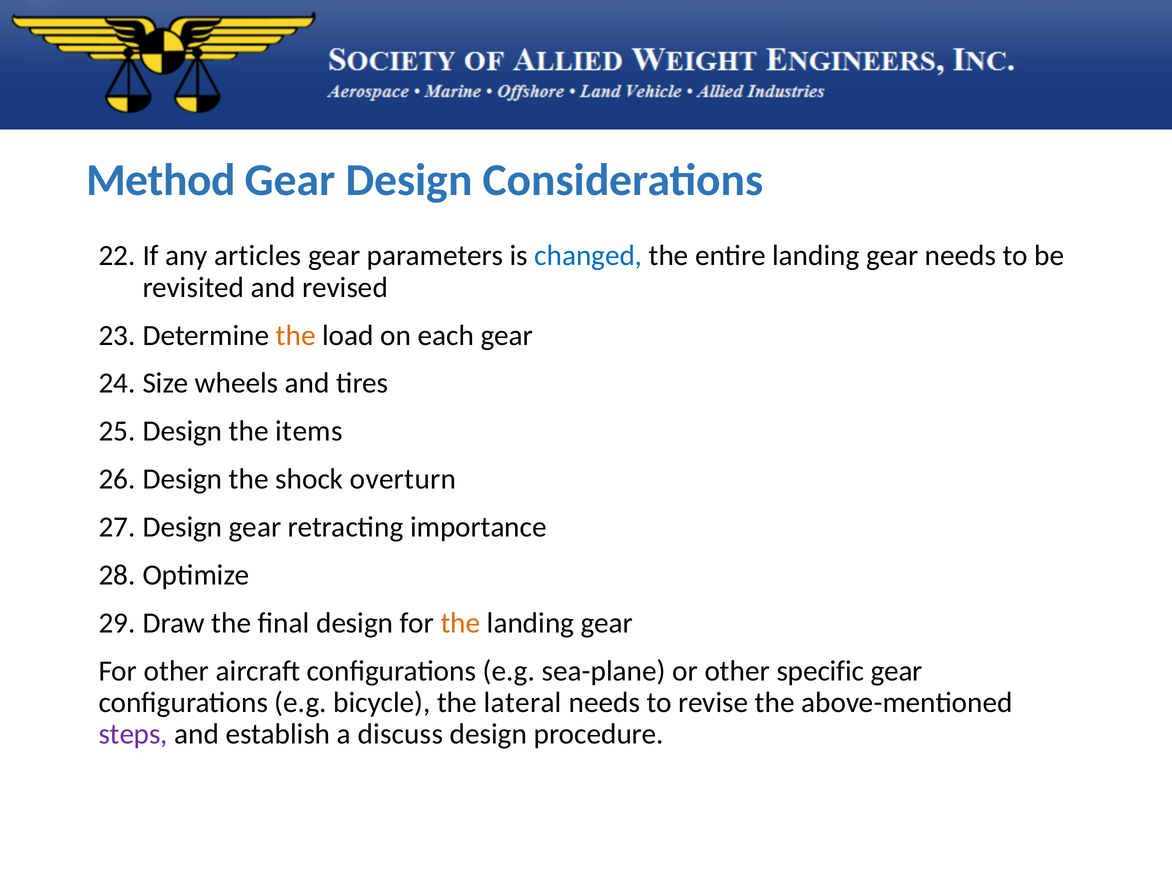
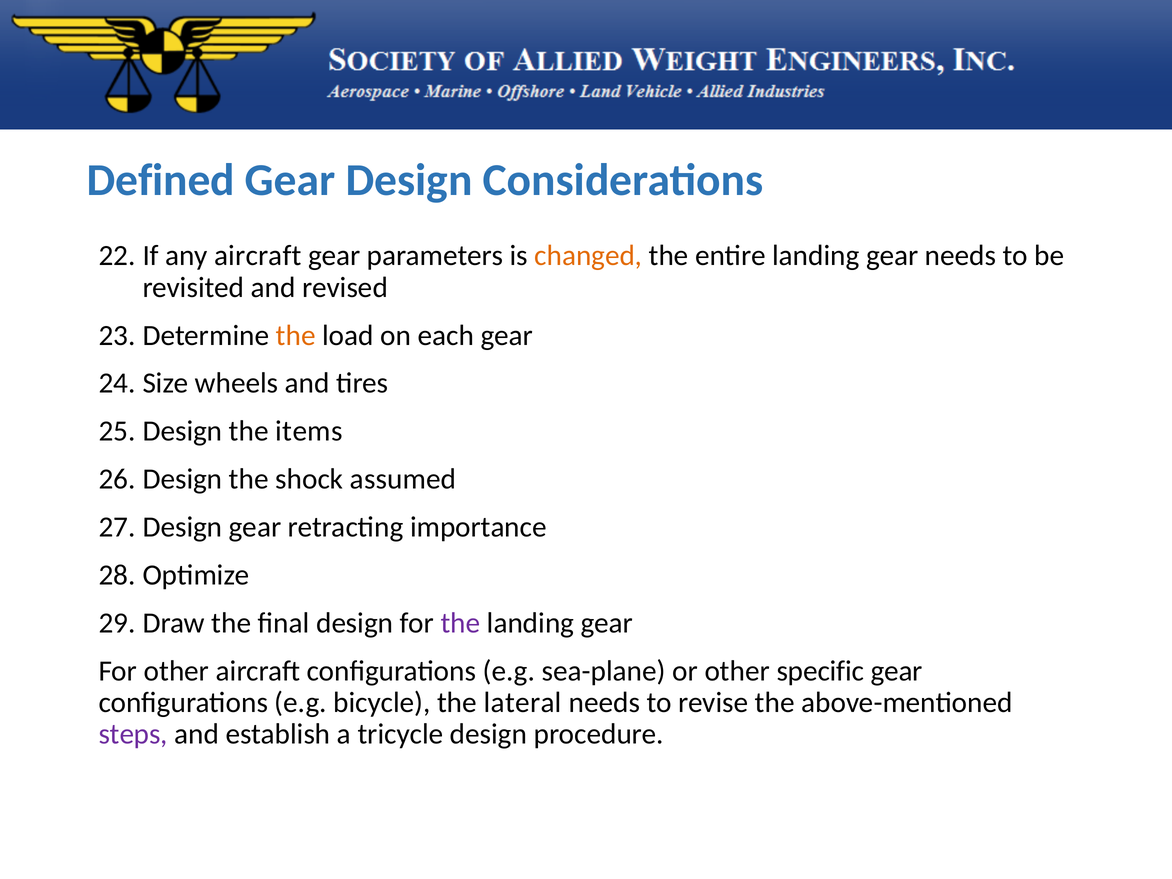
Method: Method -> Defined
any articles: articles -> aircraft
changed colour: blue -> orange
overturn: overturn -> assumed
the at (460, 623) colour: orange -> purple
discuss: discuss -> tricycle
